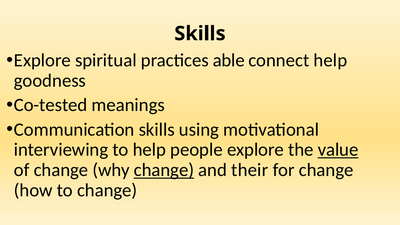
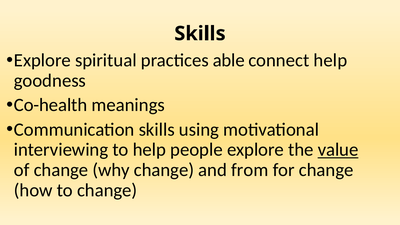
Co-tested: Co-tested -> Co-health
change at (164, 170) underline: present -> none
their: their -> from
